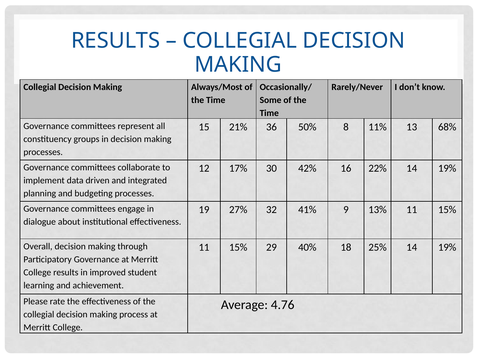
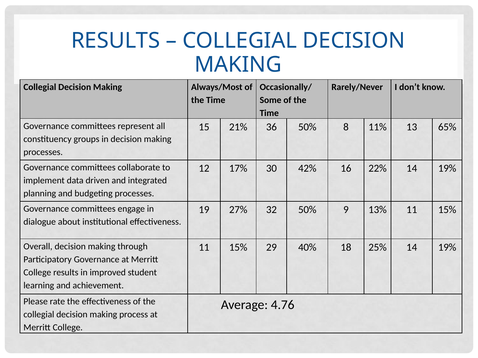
68%: 68% -> 65%
32 41%: 41% -> 50%
